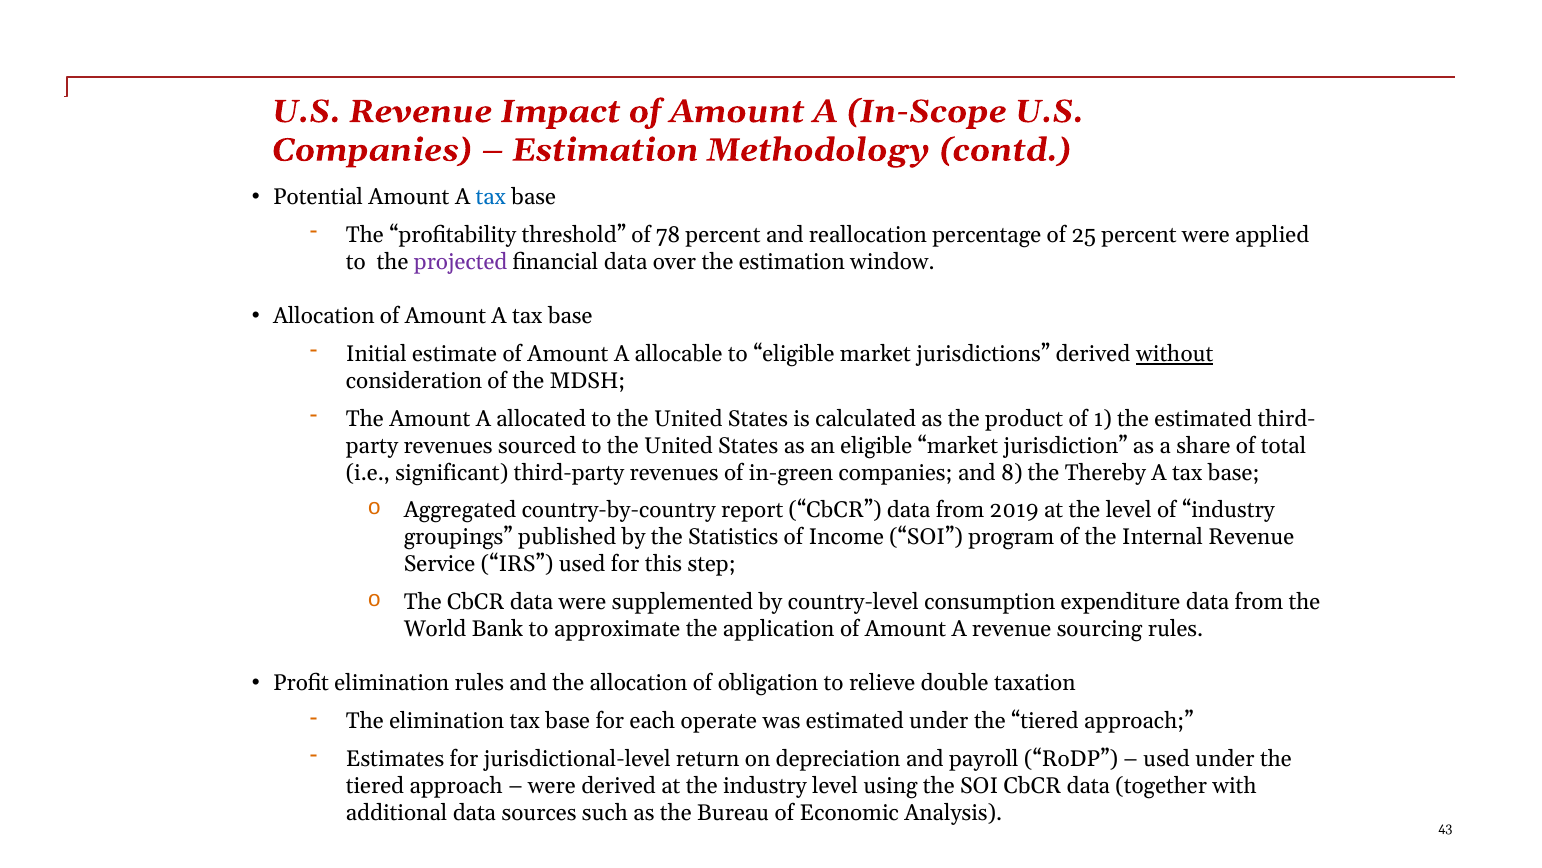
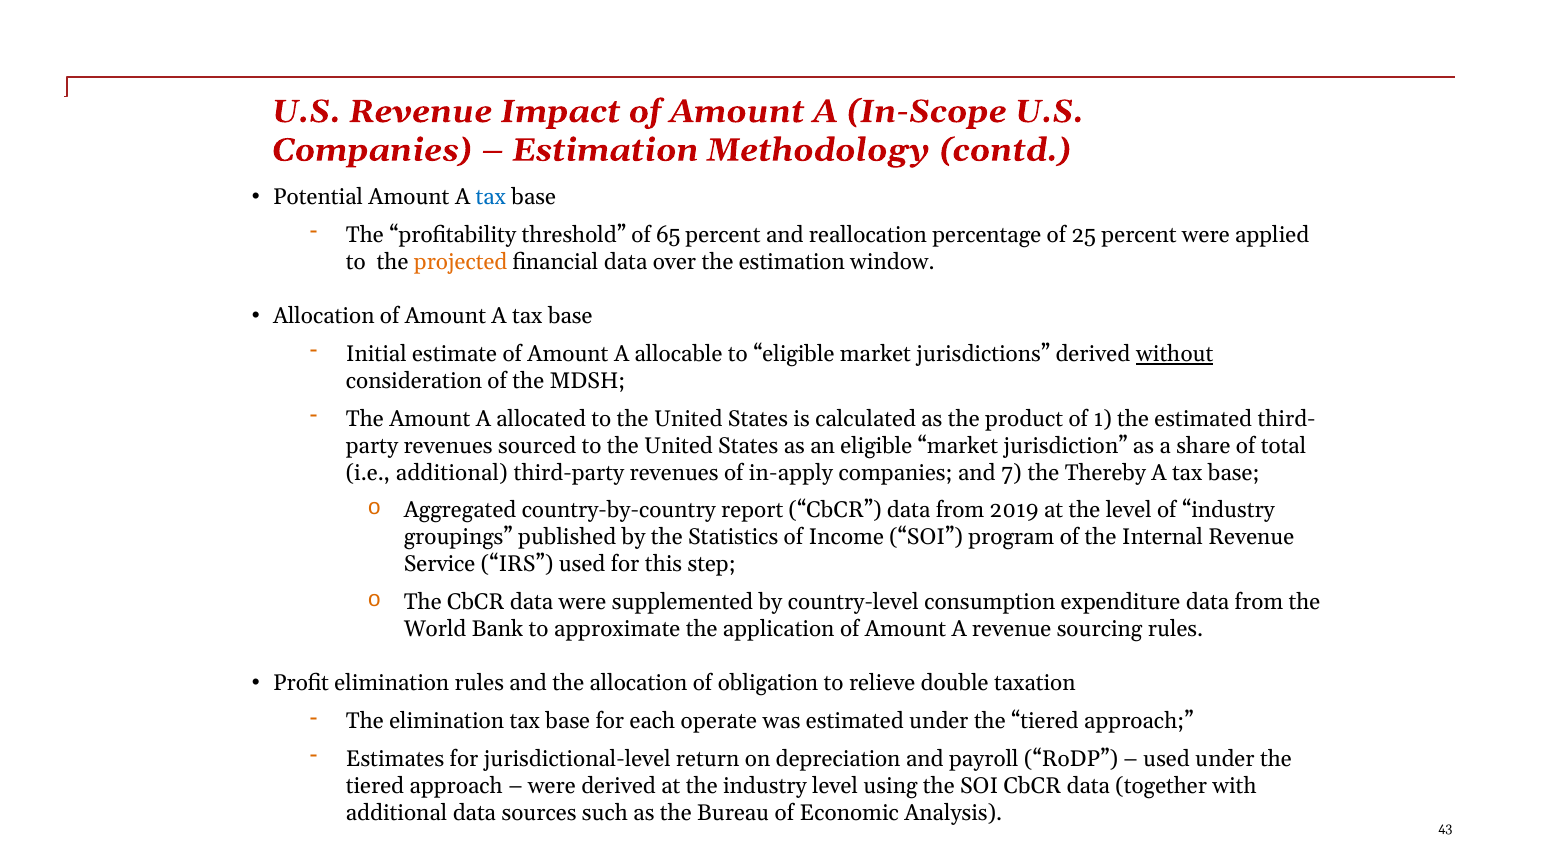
78: 78 -> 65
projected colour: purple -> orange
i.e significant: significant -> additional
in-green: in-green -> in-apply
8: 8 -> 7
